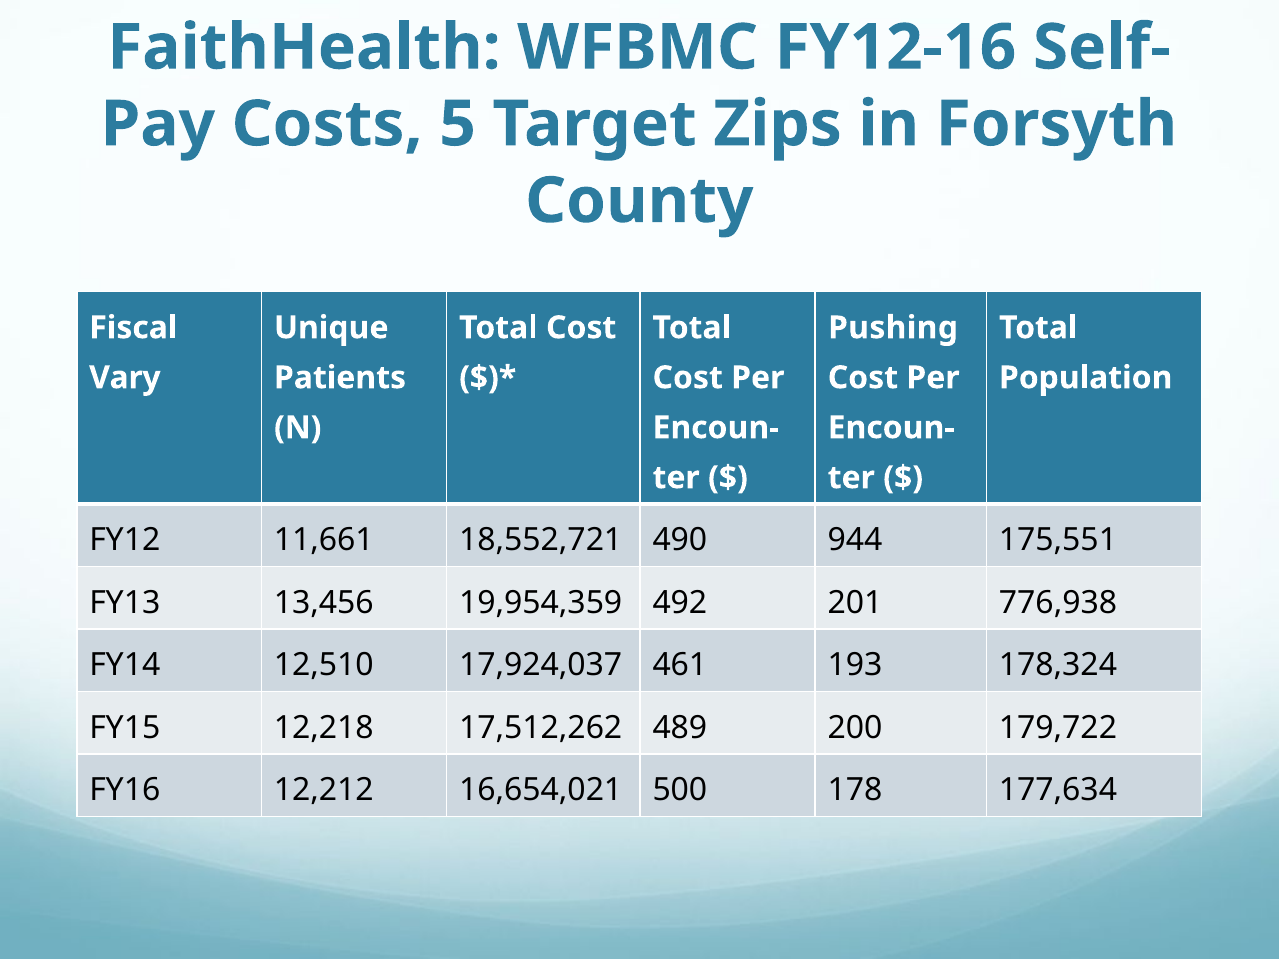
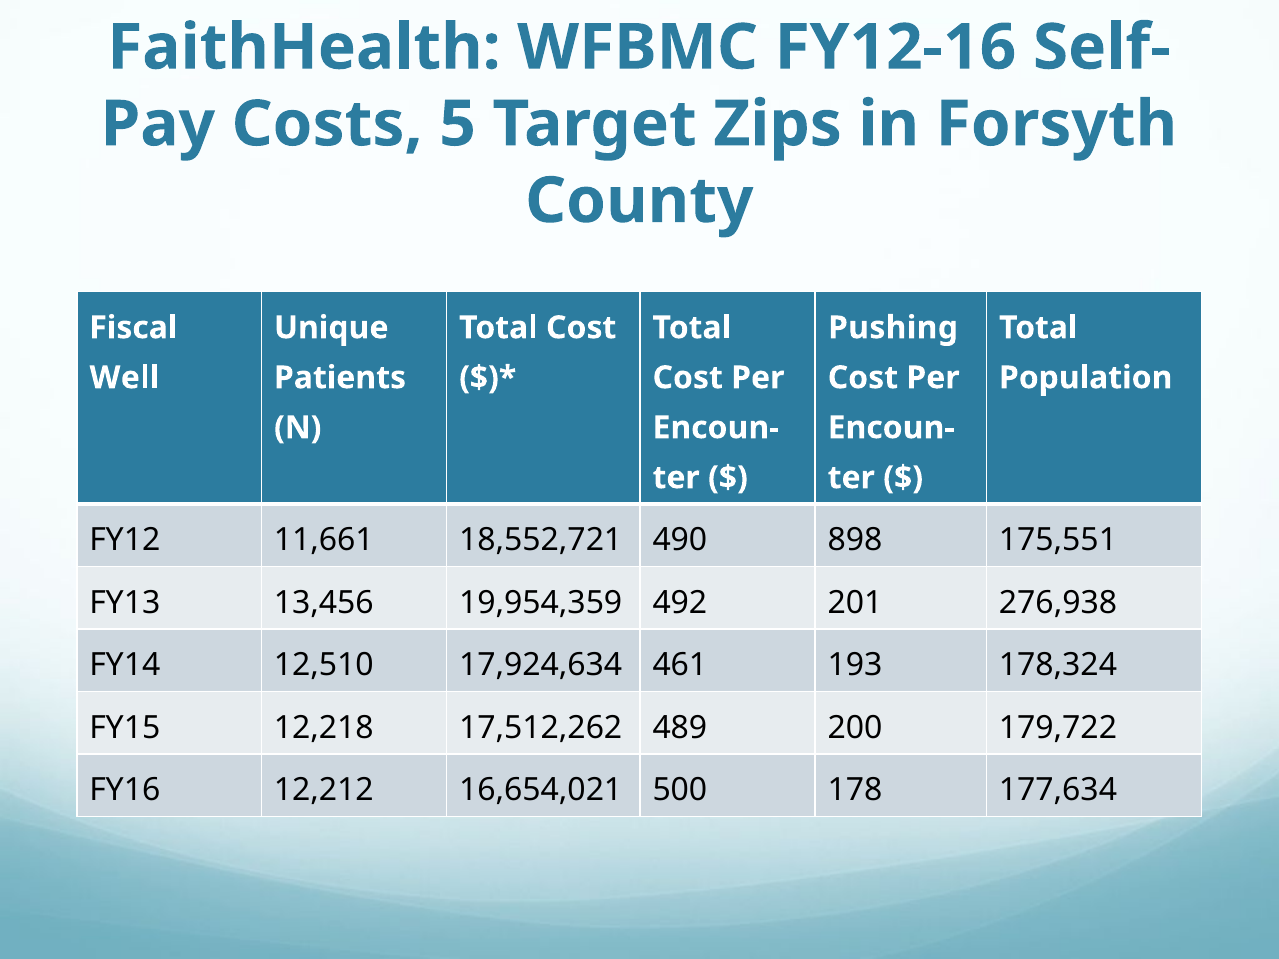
Vary: Vary -> Well
944: 944 -> 898
776,938: 776,938 -> 276,938
17,924,037: 17,924,037 -> 17,924,634
